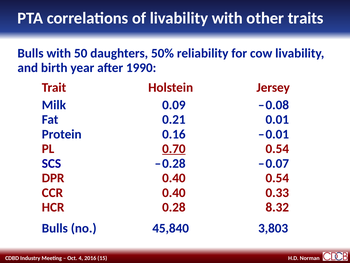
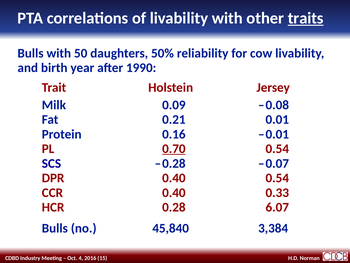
traits underline: none -> present
8.32: 8.32 -> 6.07
3,803: 3,803 -> 3,384
